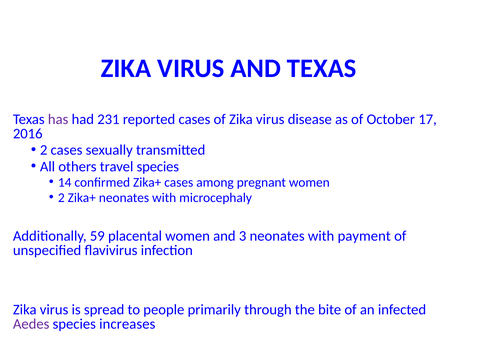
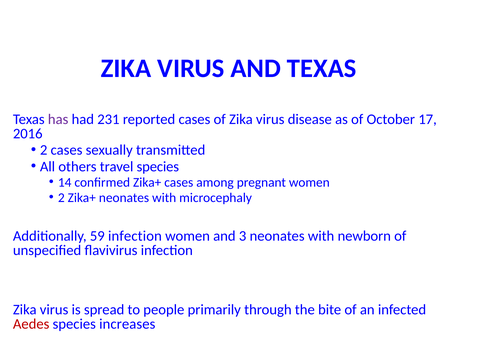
59 placental: placental -> infection
payment: payment -> newborn
Aedes colour: purple -> red
